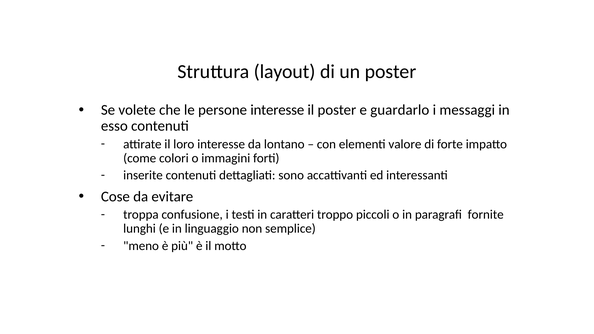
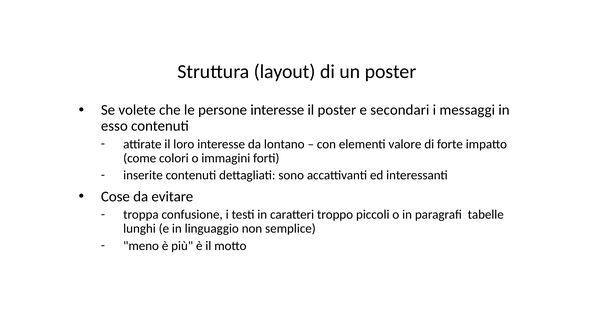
guardarlo: guardarlo -> secondari
fornite: fornite -> tabelle
